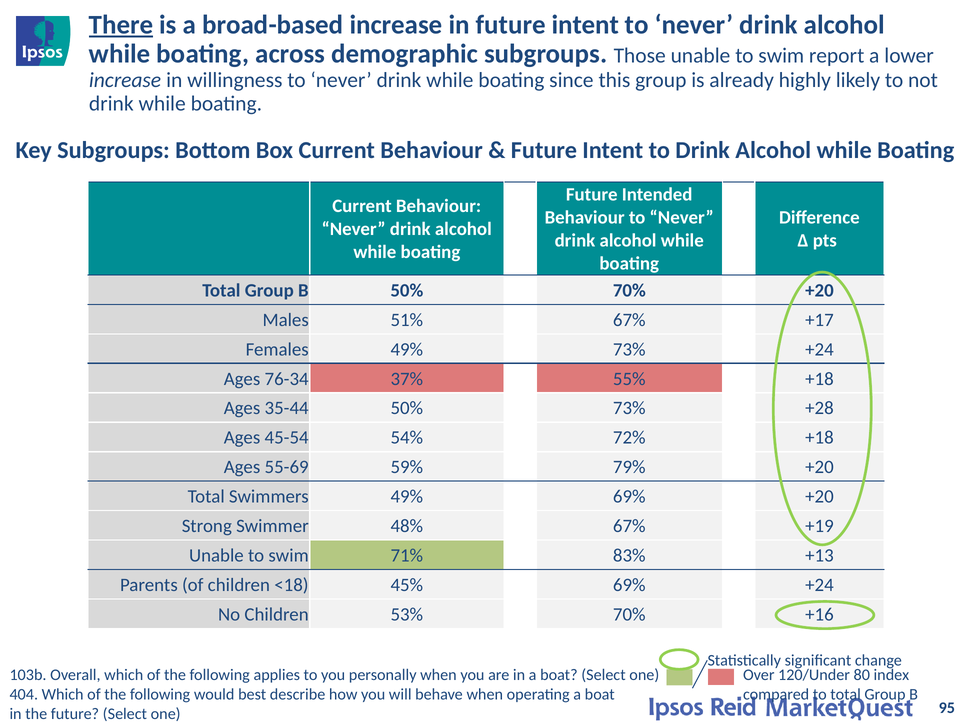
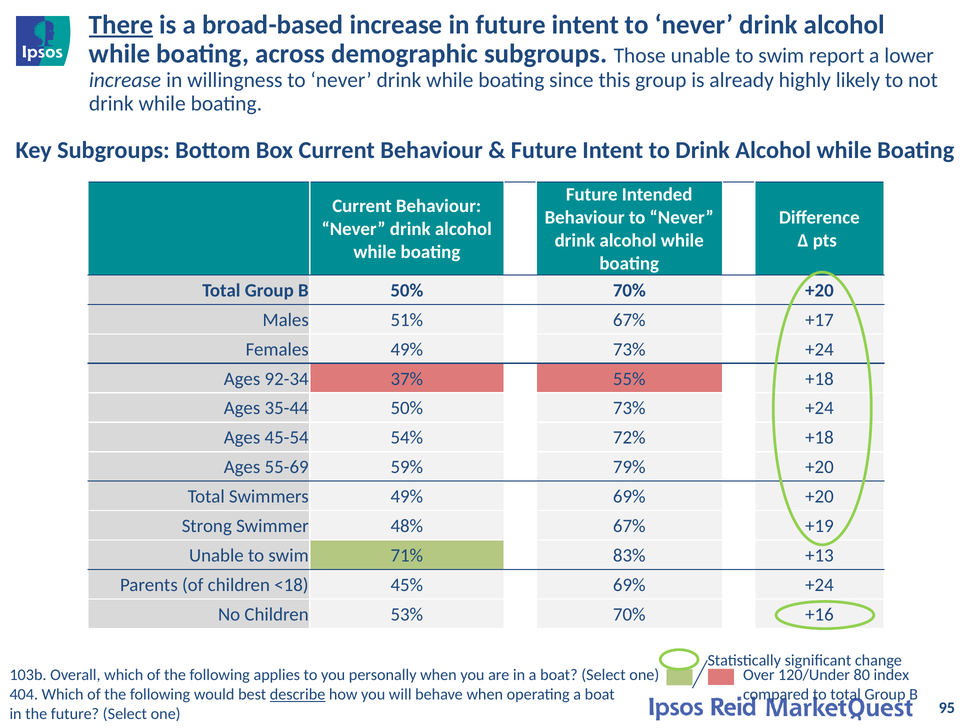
76-34: 76-34 -> 92-34
50% 73% +28: +28 -> +24
describe underline: none -> present
